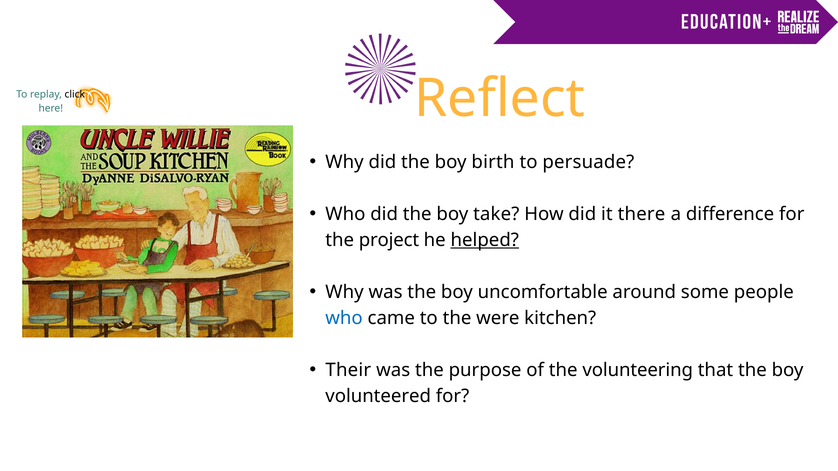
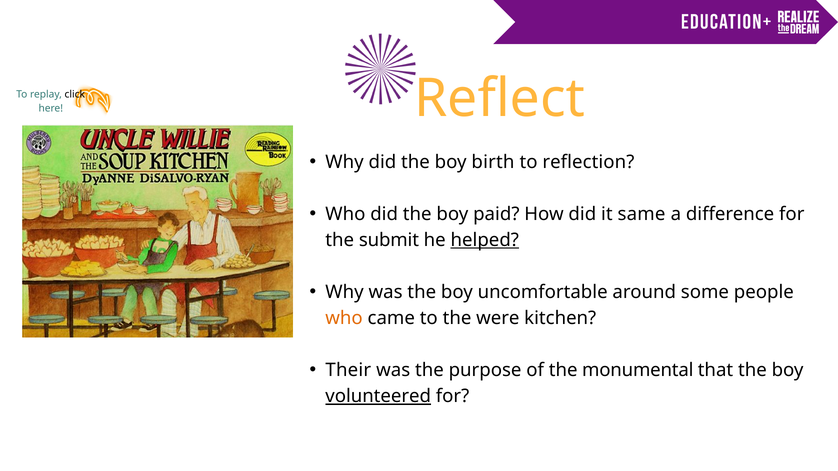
persuade: persuade -> reflection
take: take -> paid
there: there -> same
project: project -> submit
who at (344, 318) colour: blue -> orange
volunteering: volunteering -> monumental
volunteered underline: none -> present
